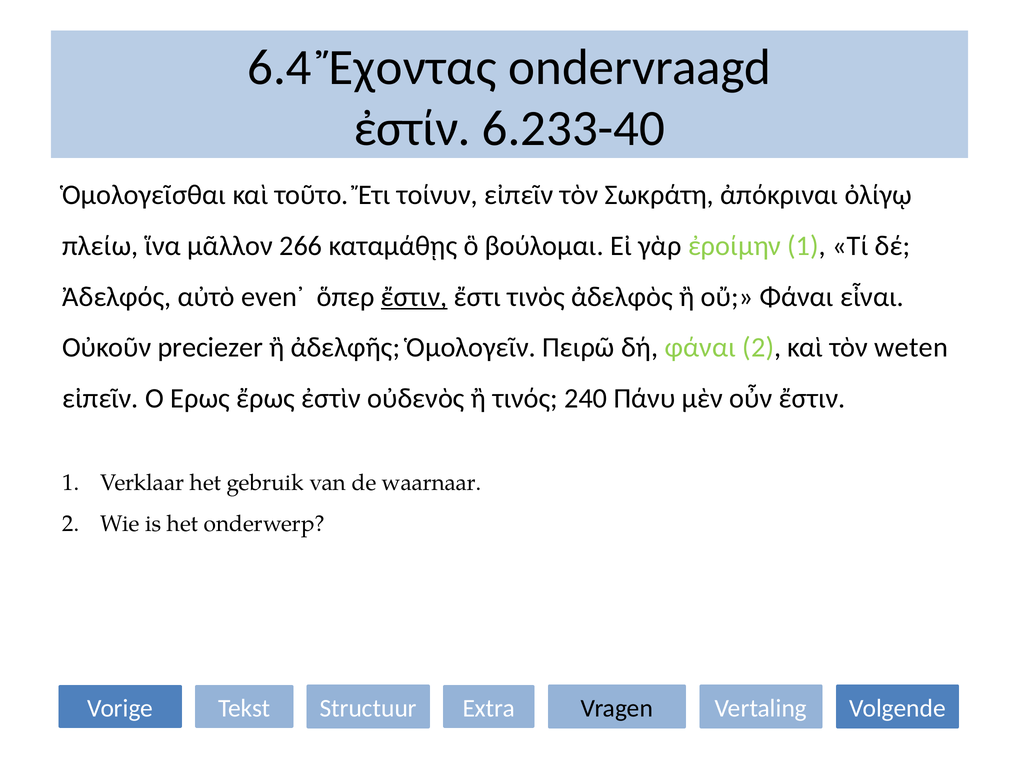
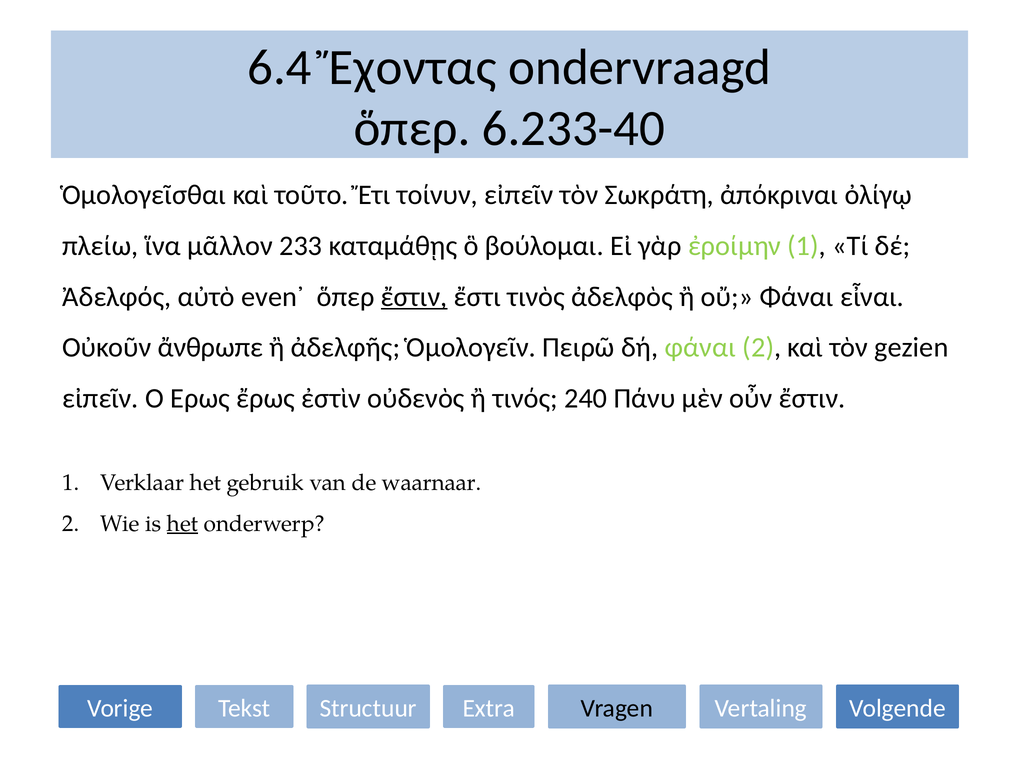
ἐστίν at (412, 128): ἐστίν -> ὅπερ
266: 266 -> 233
preciezer: preciezer -> ἄνθρωπε
weten: weten -> gezien
het at (183, 524) underline: none -> present
